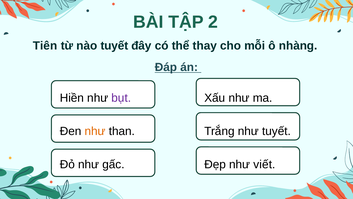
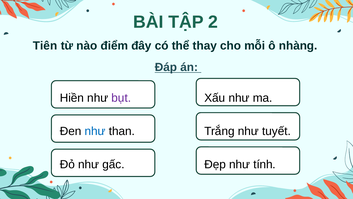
nào tuyết: tuyết -> điểm
như at (95, 131) colour: orange -> blue
viết: viết -> tính
